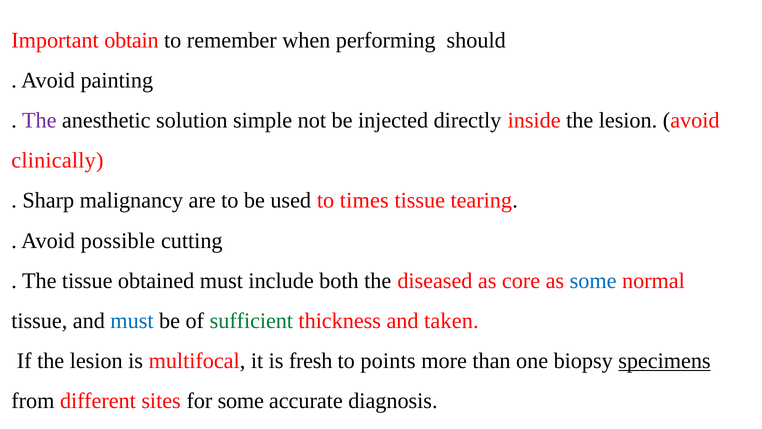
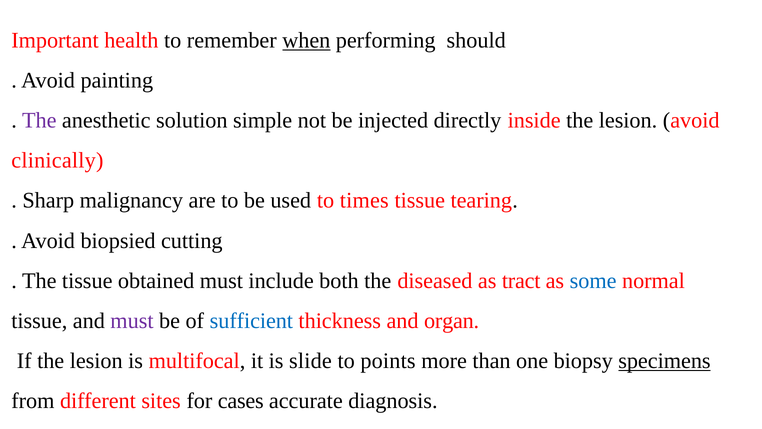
obtain: obtain -> health
when underline: none -> present
possible: possible -> biopsied
core: core -> tract
must at (132, 321) colour: blue -> purple
sufficient colour: green -> blue
taken: taken -> organ
fresh: fresh -> slide
for some: some -> cases
